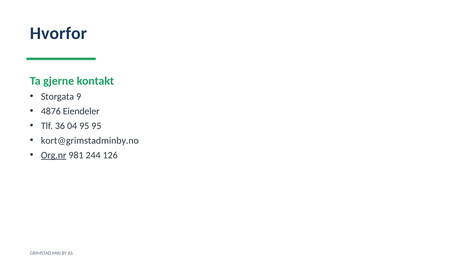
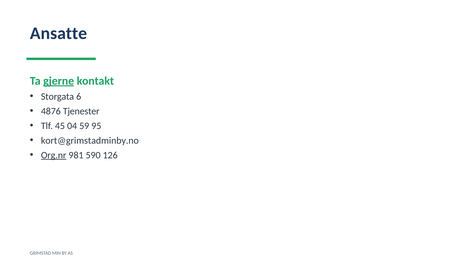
Hvorfor: Hvorfor -> Ansatte
gjerne underline: none -> present
9: 9 -> 6
Eiendeler: Eiendeler -> Tjenester
36: 36 -> 45
04 95: 95 -> 59
244: 244 -> 590
